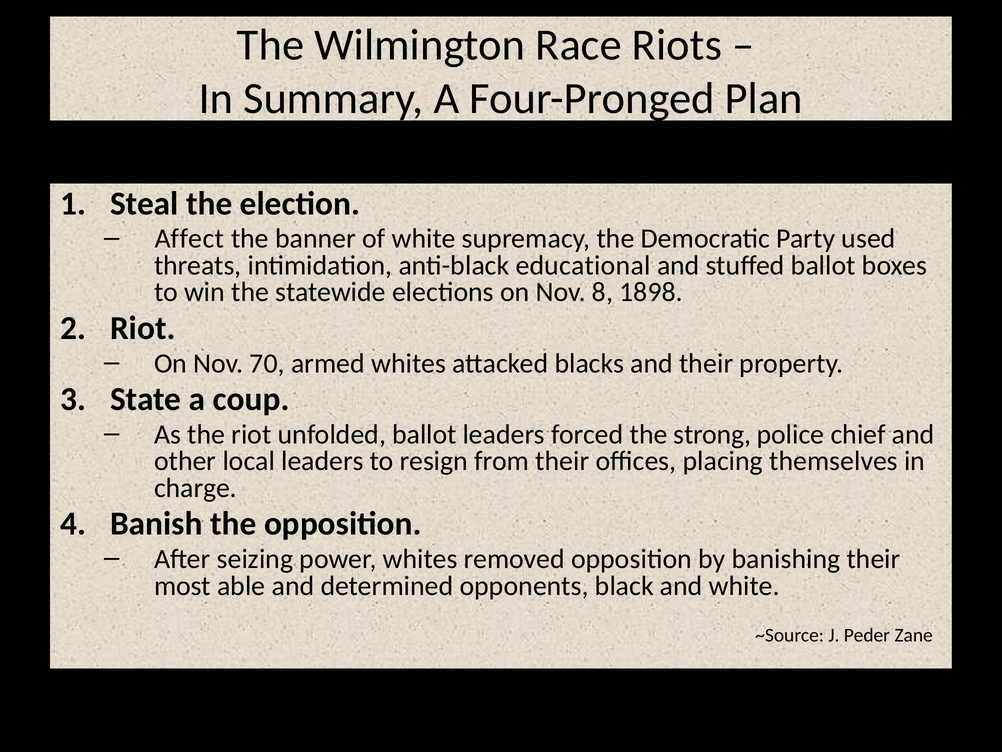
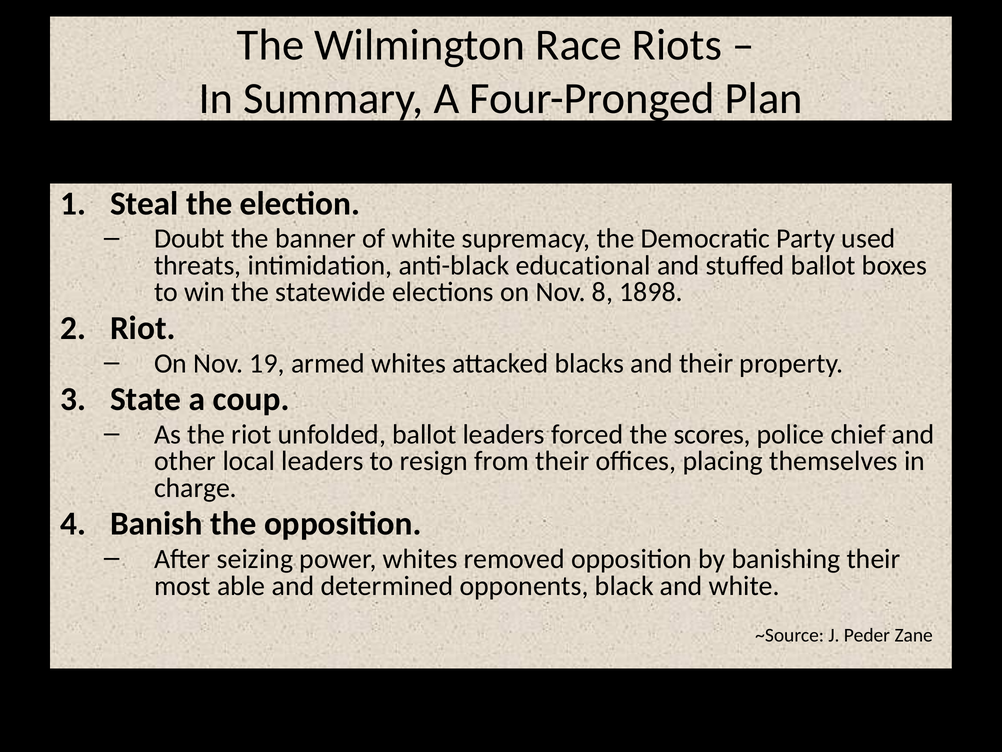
Affect: Affect -> Doubt
70: 70 -> 19
strong: strong -> scores
